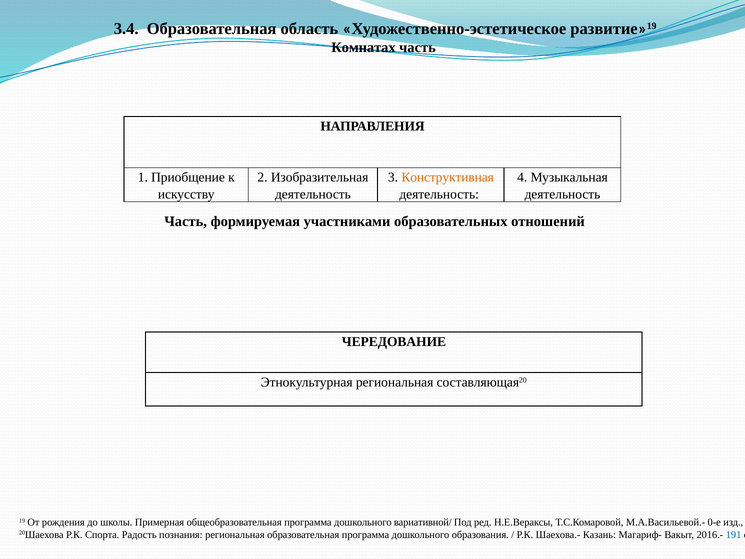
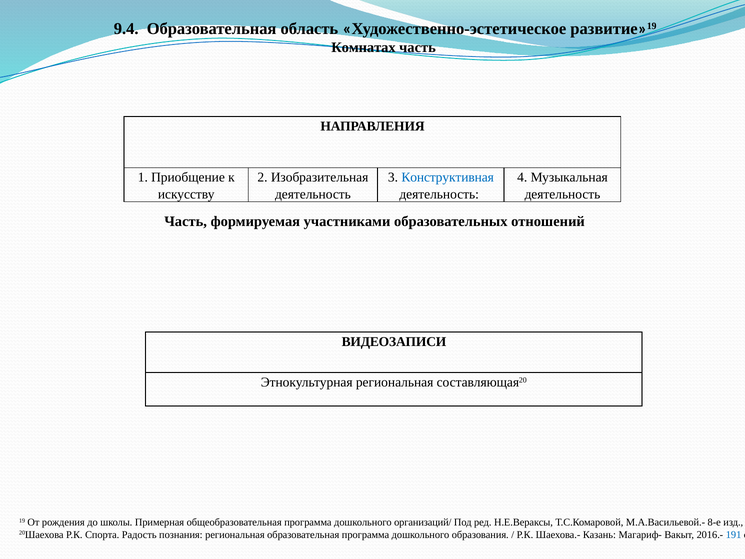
3.4: 3.4 -> 9.4
Конструктивная colour: orange -> blue
ЧЕРЕДОВАНИЕ: ЧЕРЕДОВАНИЕ -> ВИДЕОЗАПИСИ
вариативной/: вариативной/ -> организаций/
0-е: 0-е -> 8-е
